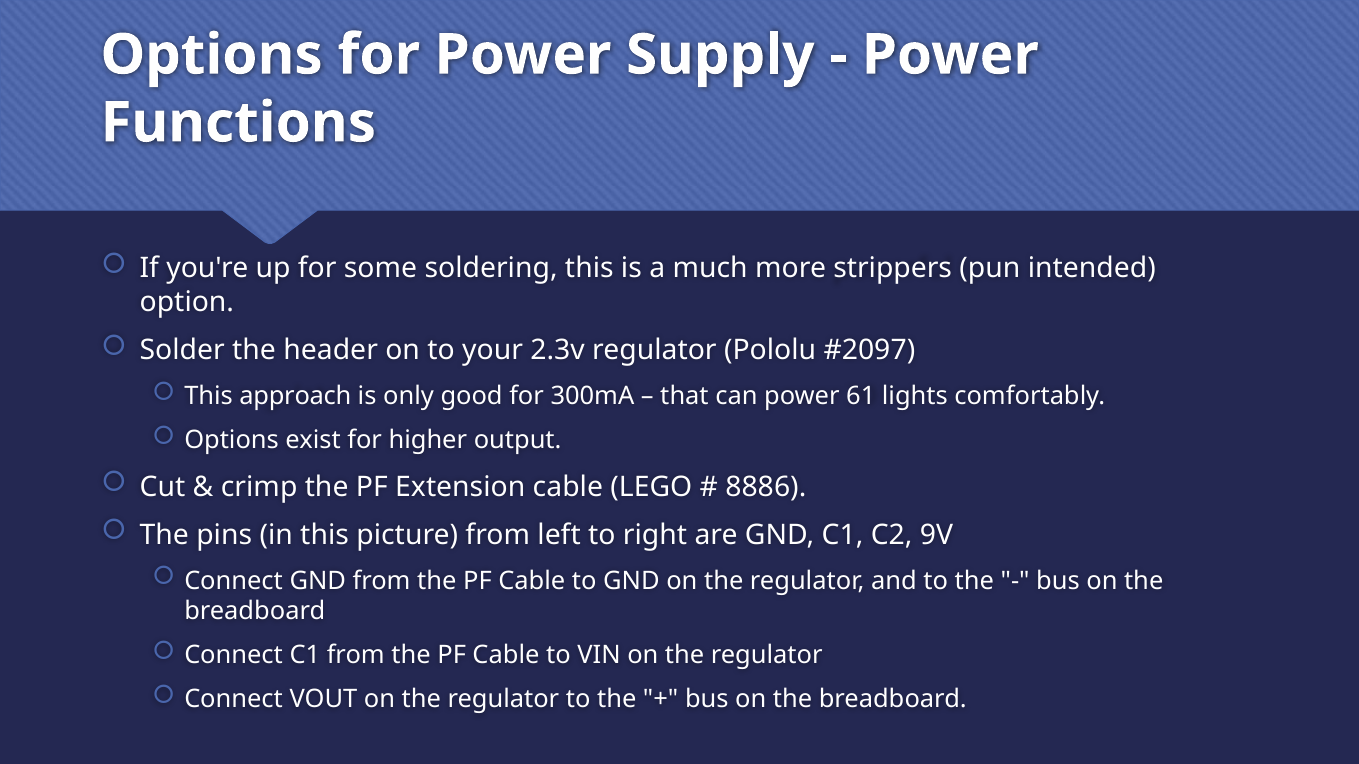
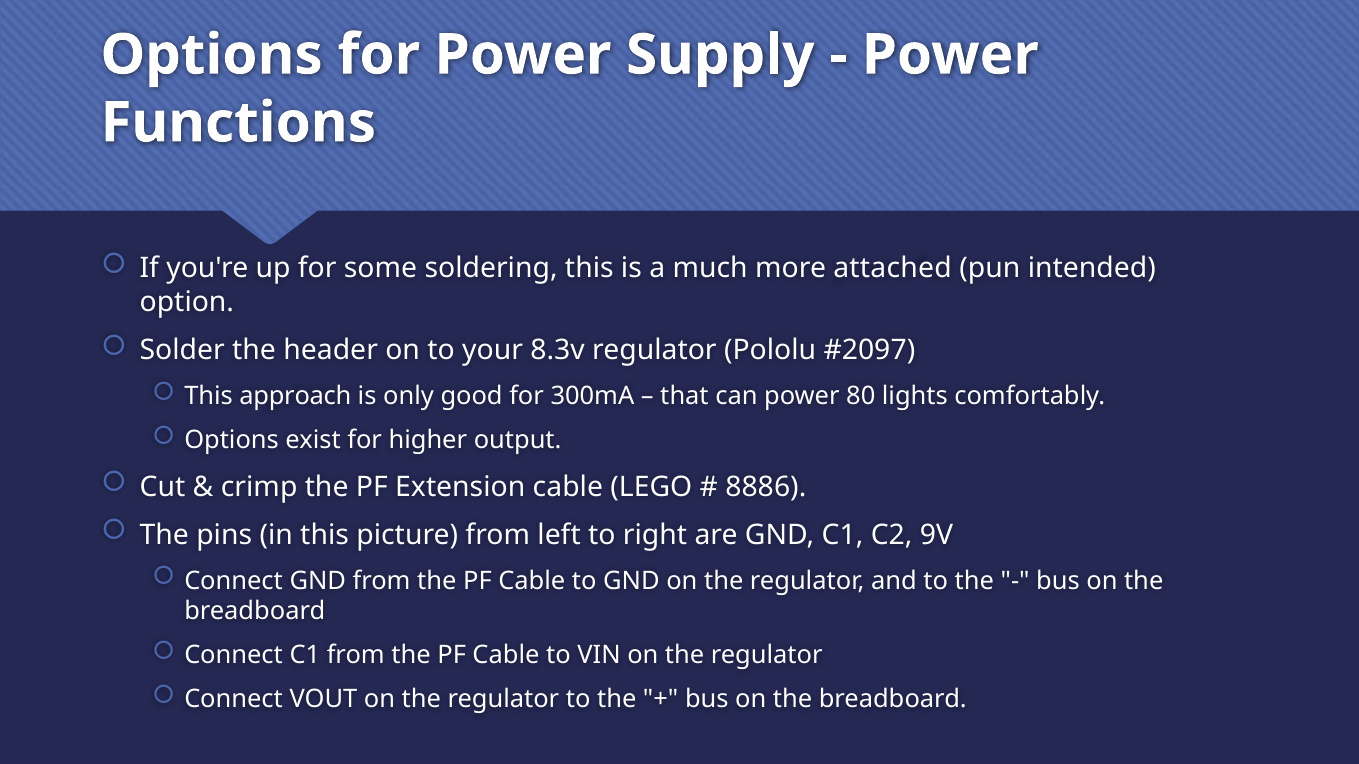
strippers: strippers -> attached
2.3v: 2.3v -> 8.3v
61: 61 -> 80
